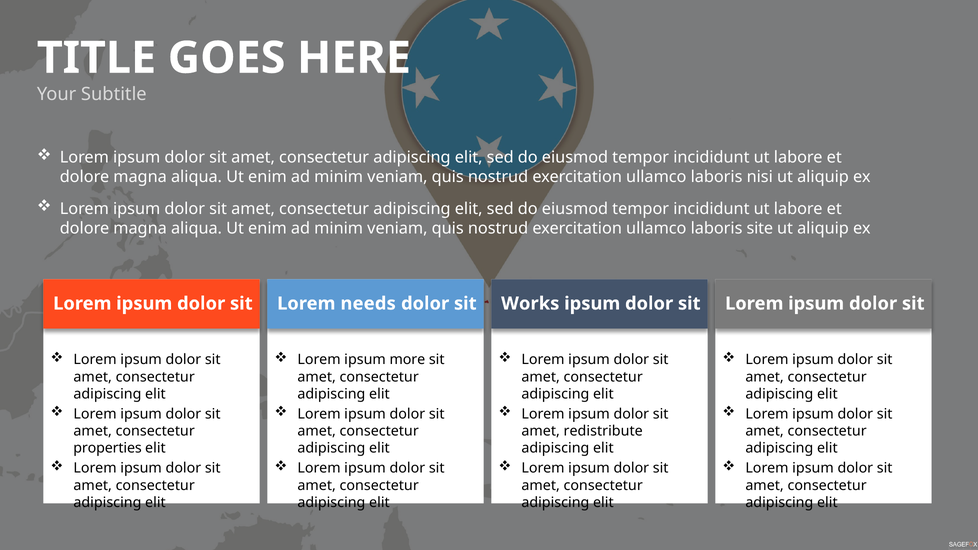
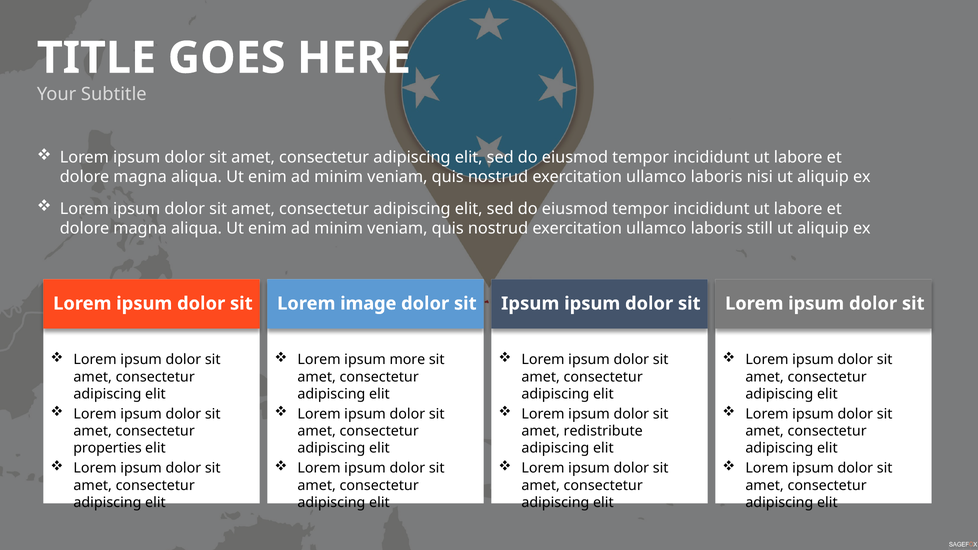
site: site -> still
needs: needs -> image
Works at (530, 304): Works -> Ipsum
